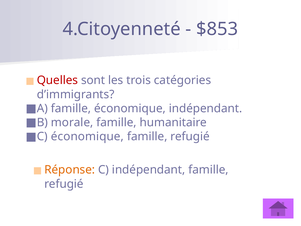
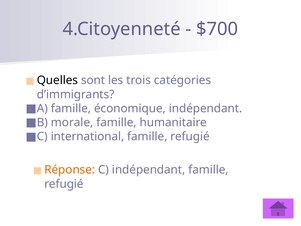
$853: $853 -> $700
Quelles colour: red -> black
C économique: économique -> international
